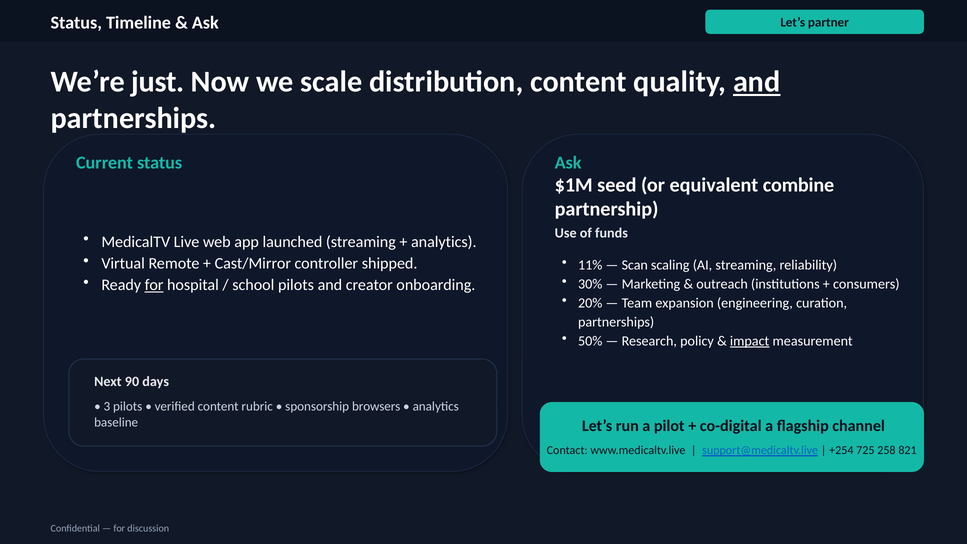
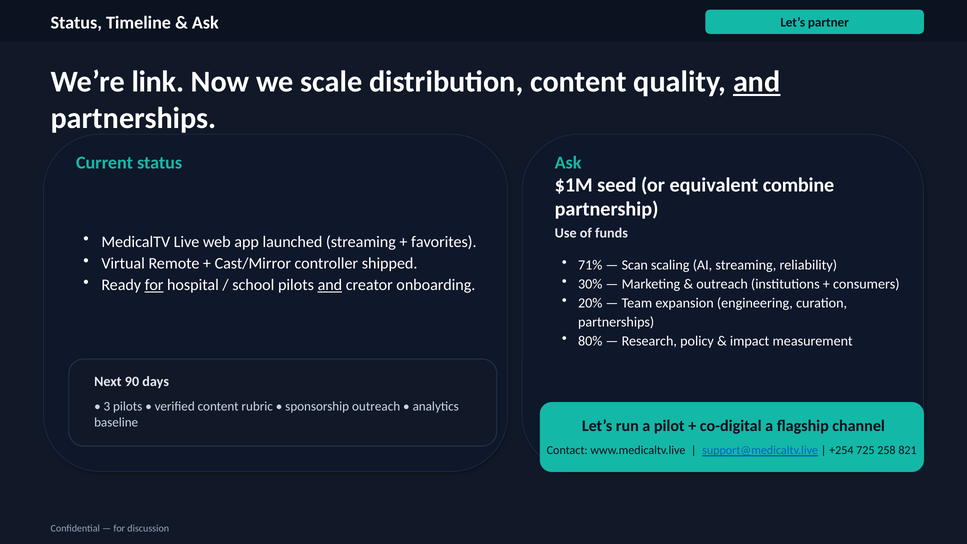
just: just -> link
analytics at (444, 242): analytics -> favorites
11%: 11% -> 71%
and at (330, 285) underline: none -> present
50%: 50% -> 80%
impact underline: present -> none
sponsorship browsers: browsers -> outreach
